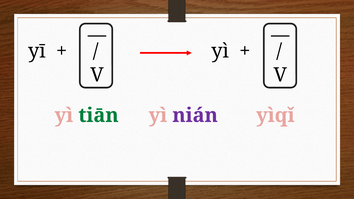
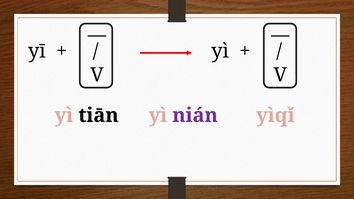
tiān colour: green -> black
